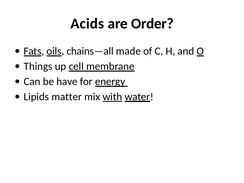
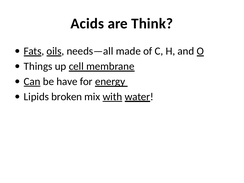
Order: Order -> Think
chains—all: chains—all -> needs—all
Can underline: none -> present
matter: matter -> broken
